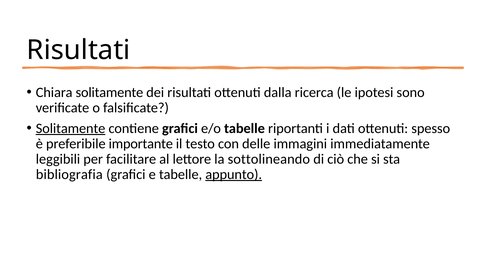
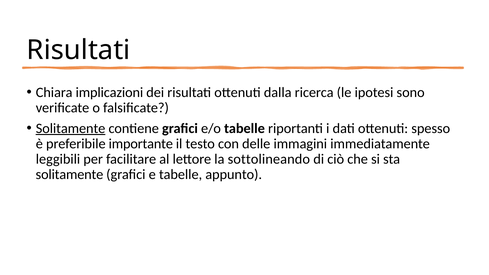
Chiara solitamente: solitamente -> implicazioni
bibliografia at (69, 174): bibliografia -> solitamente
appunto underline: present -> none
